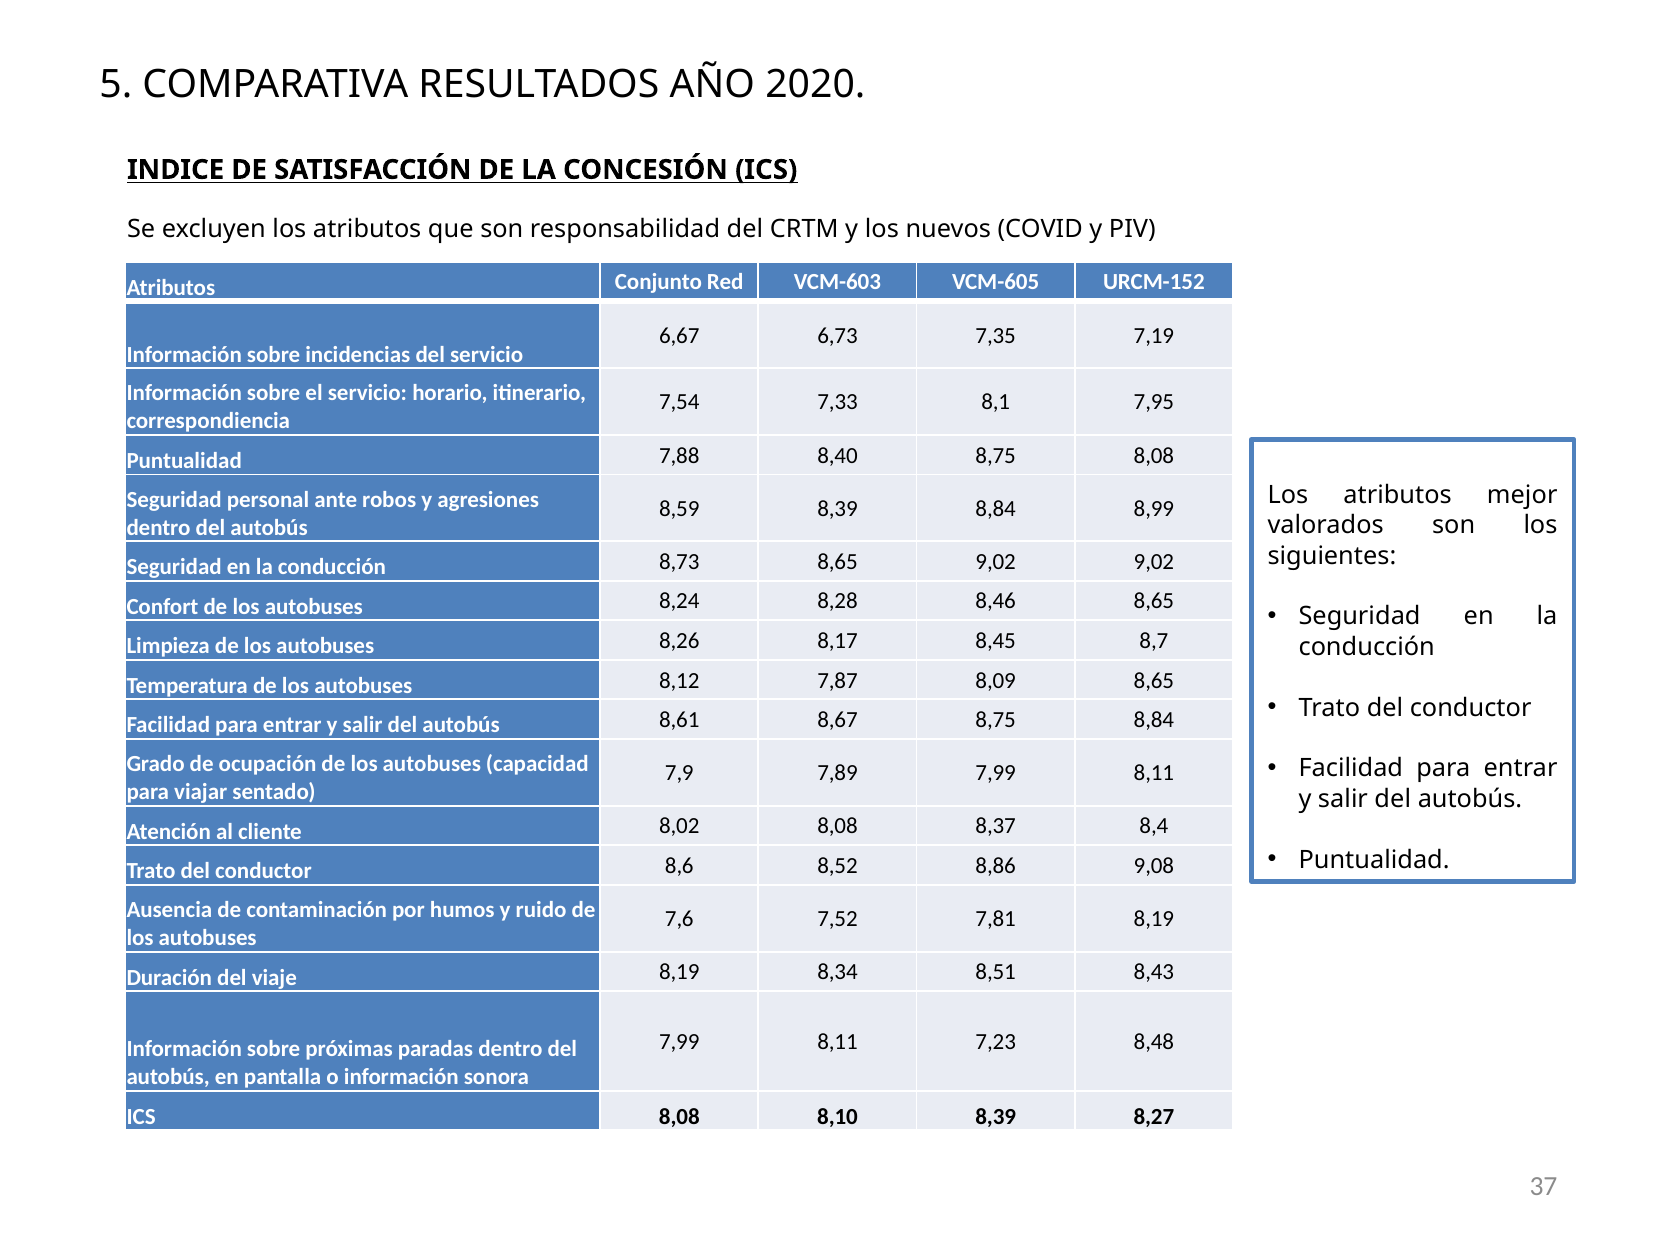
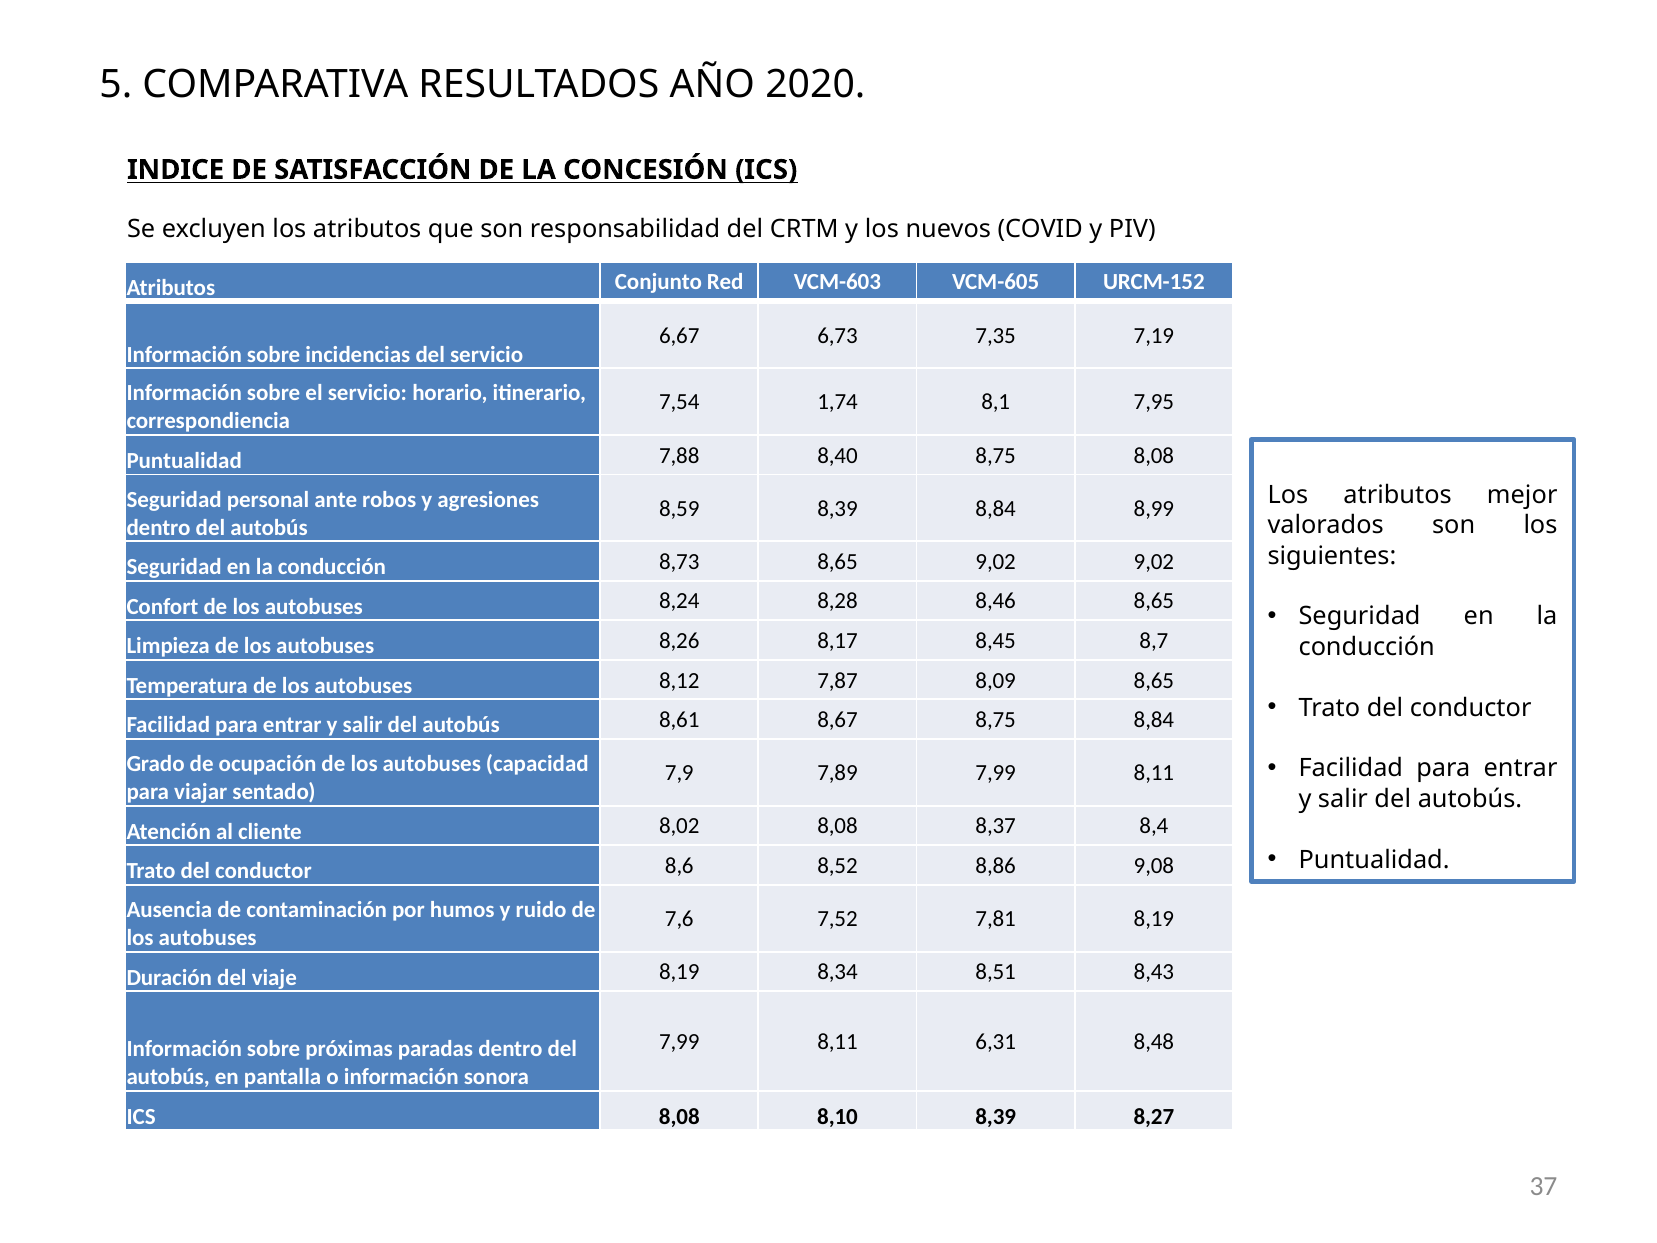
7,33: 7,33 -> 1,74
7,23: 7,23 -> 6,31
